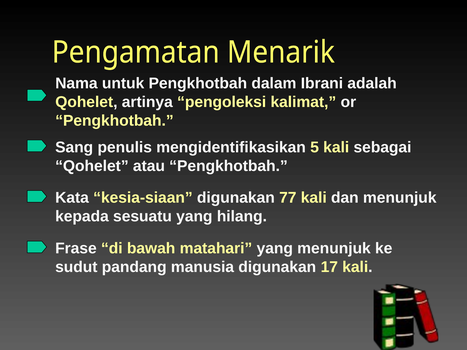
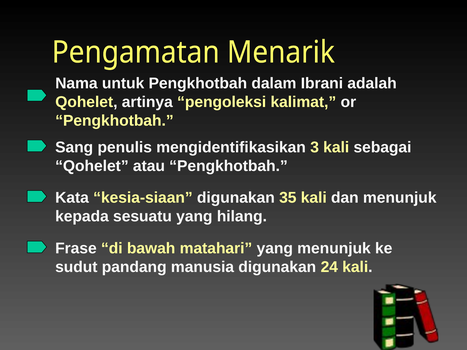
5: 5 -> 3
77: 77 -> 35
17: 17 -> 24
